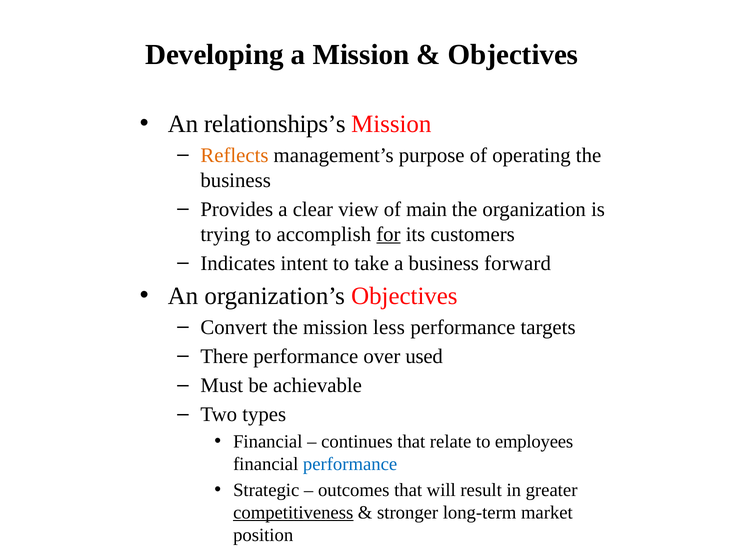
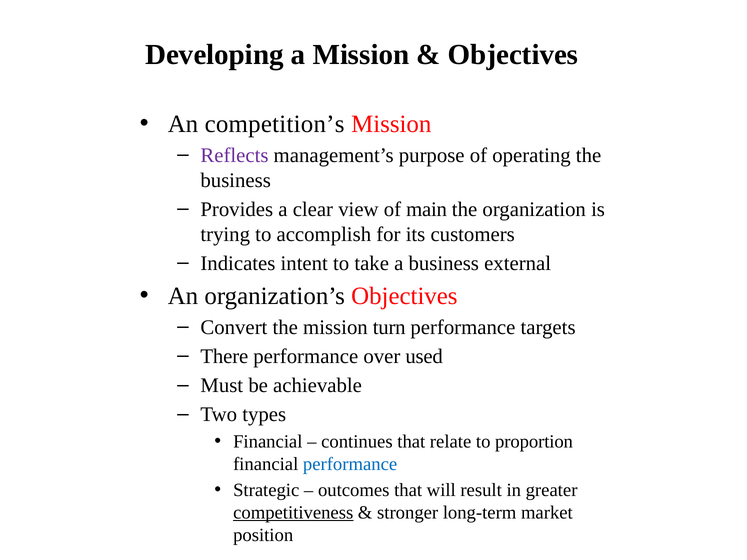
relationships’s: relationships’s -> competition’s
Reflects colour: orange -> purple
for underline: present -> none
forward: forward -> external
less: less -> turn
employees: employees -> proportion
